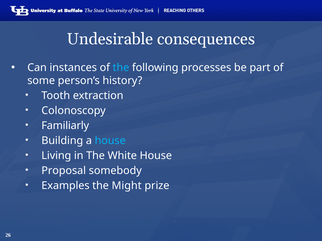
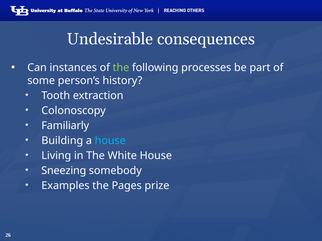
the at (121, 68) colour: light blue -> light green
Proposal: Proposal -> Sneezing
Might: Might -> Pages
